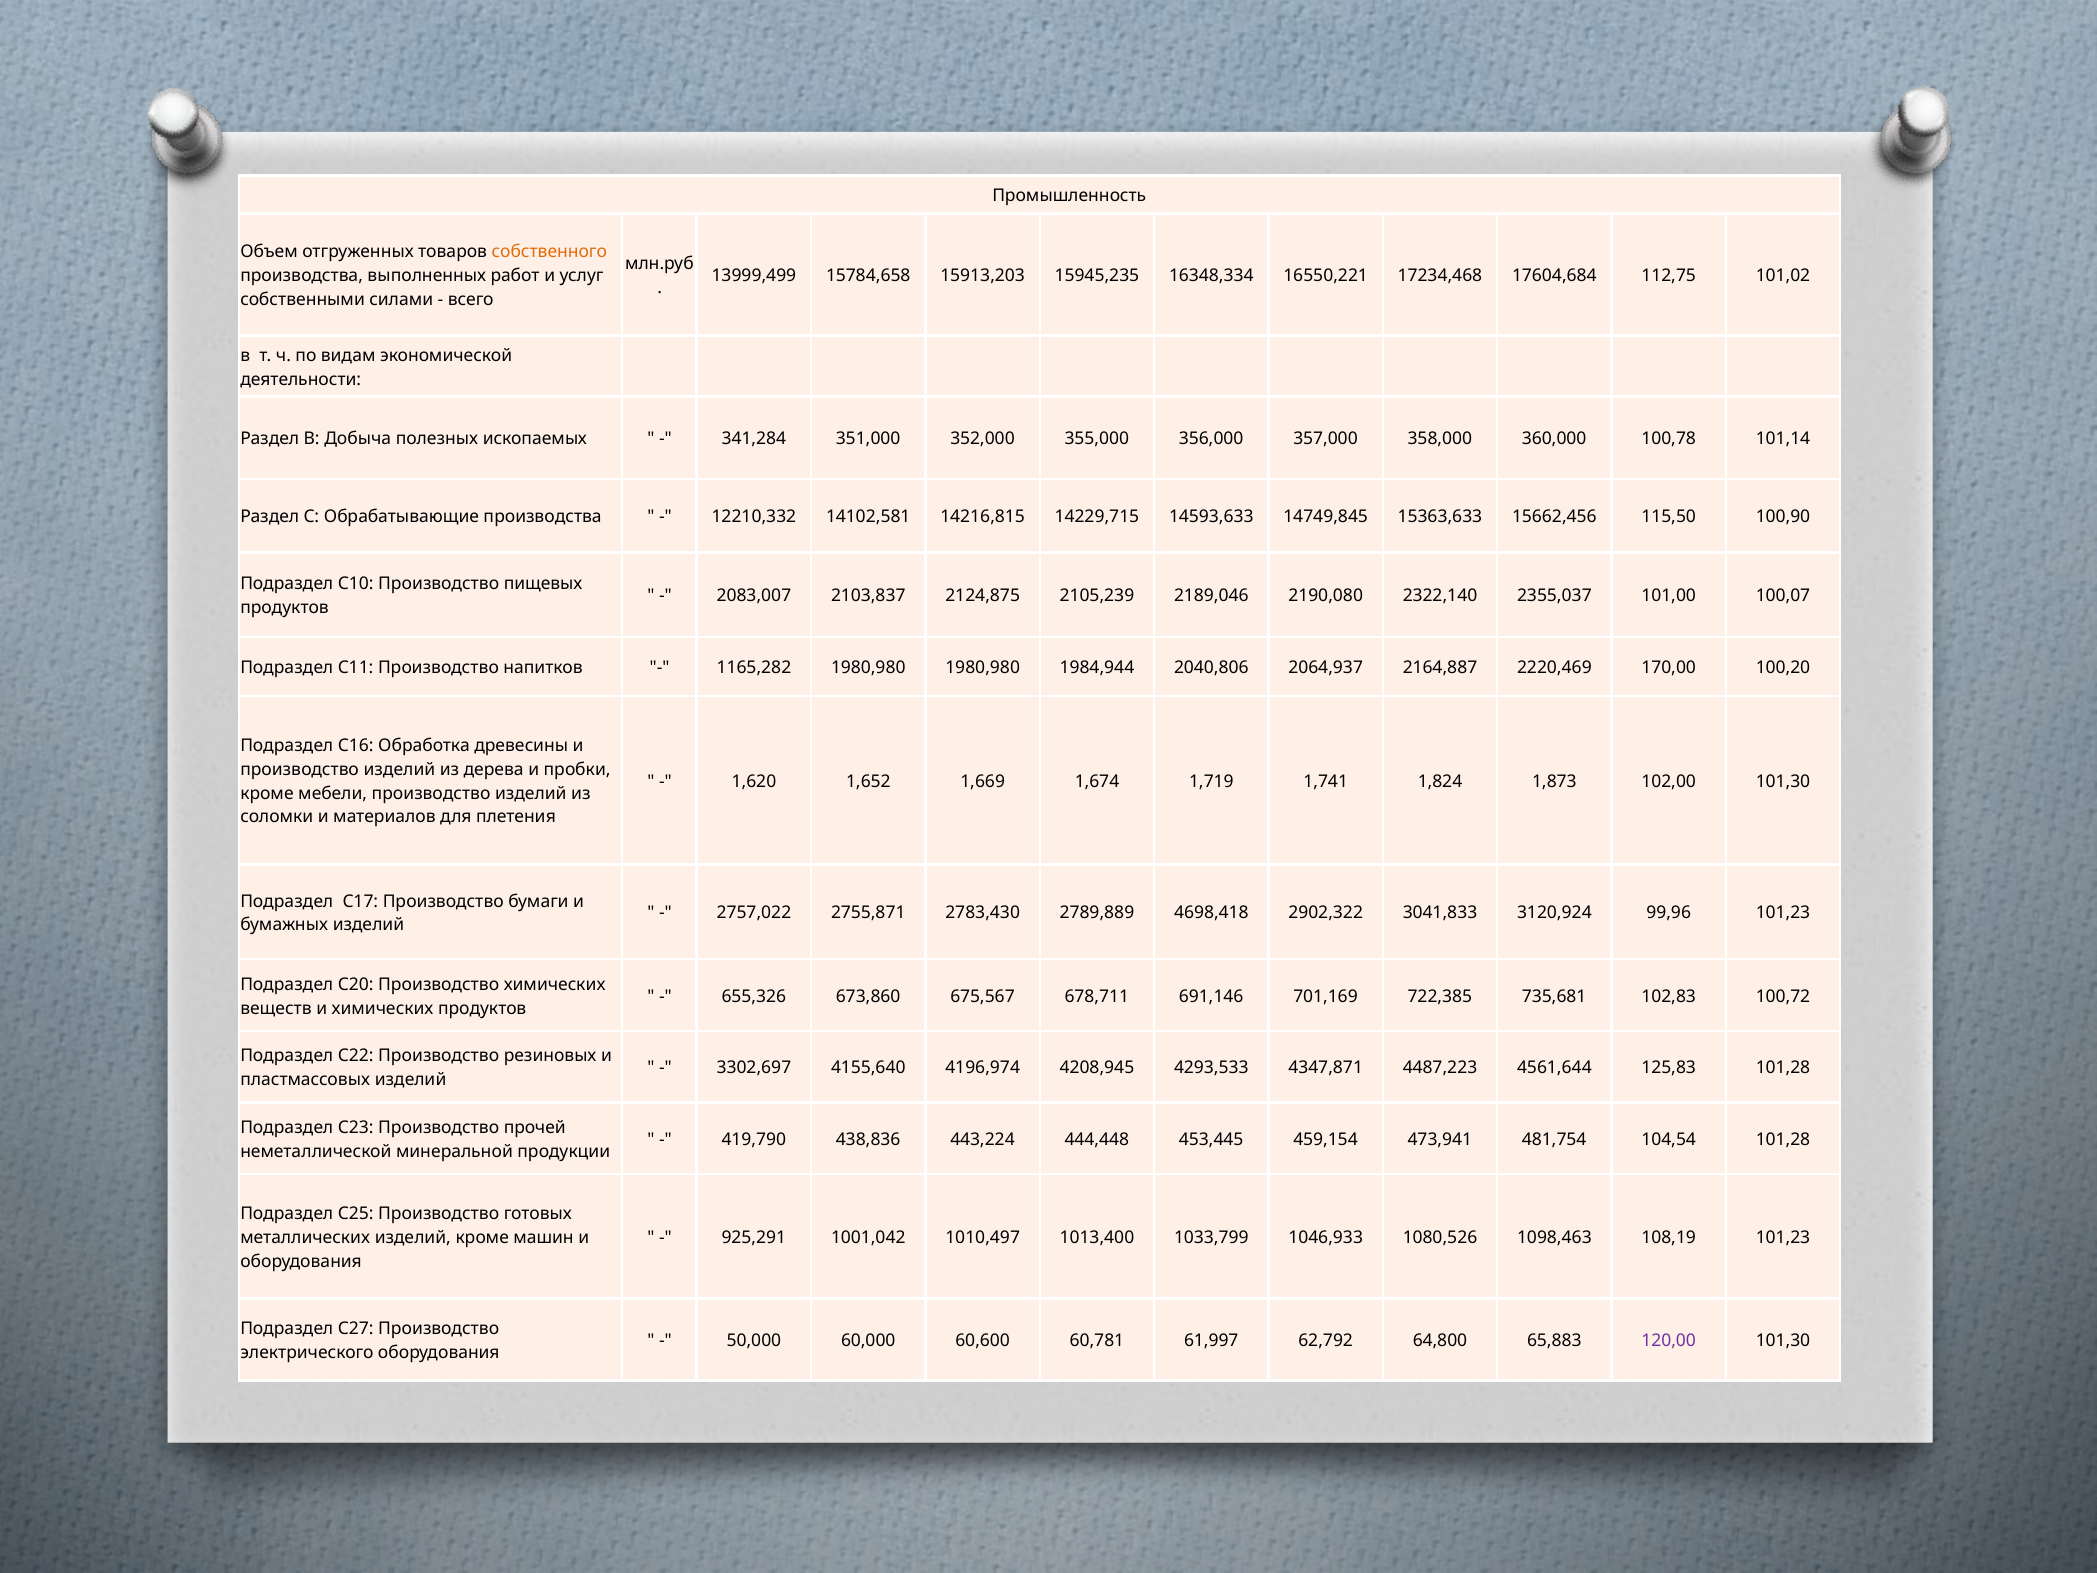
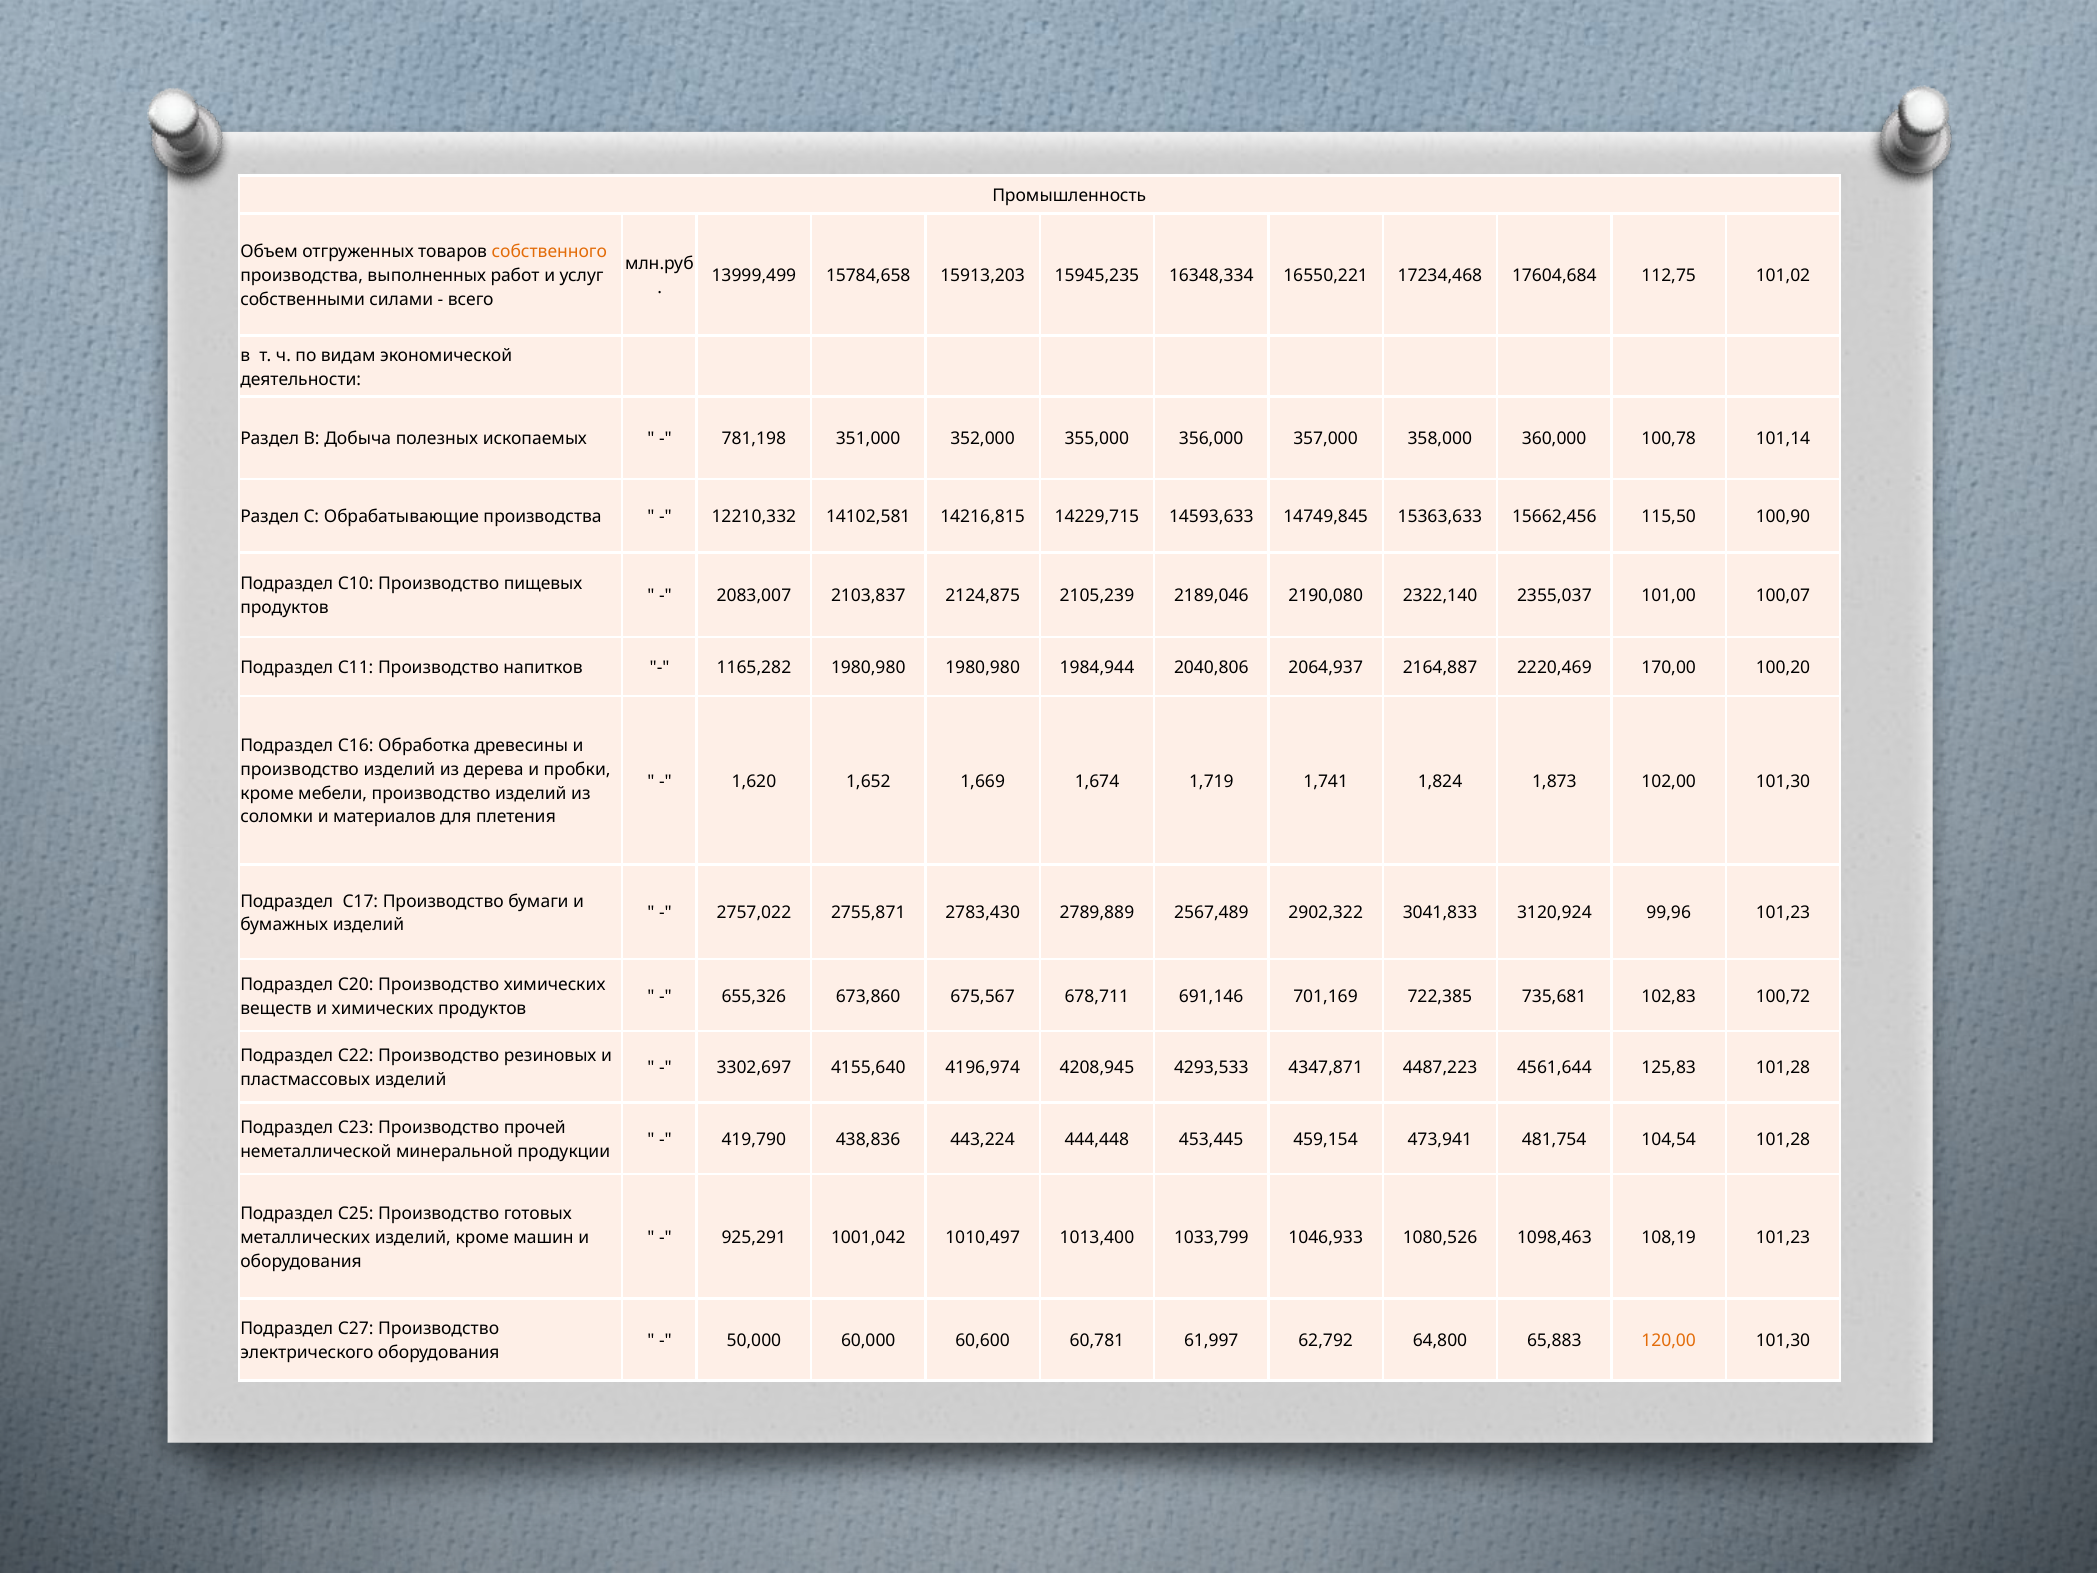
341,284: 341,284 -> 781,198
4698,418: 4698,418 -> 2567,489
120,00 colour: purple -> orange
